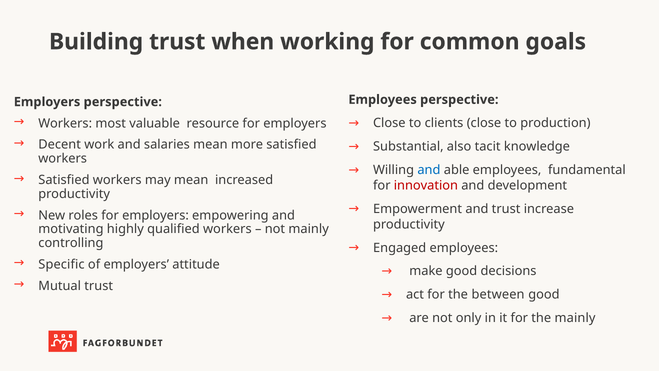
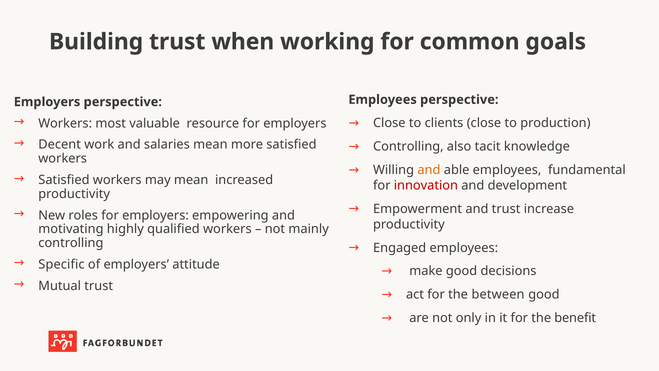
Substantial at (408, 146): Substantial -> Controlling
and at (429, 170) colour: blue -> orange
the mainly: mainly -> benefit
